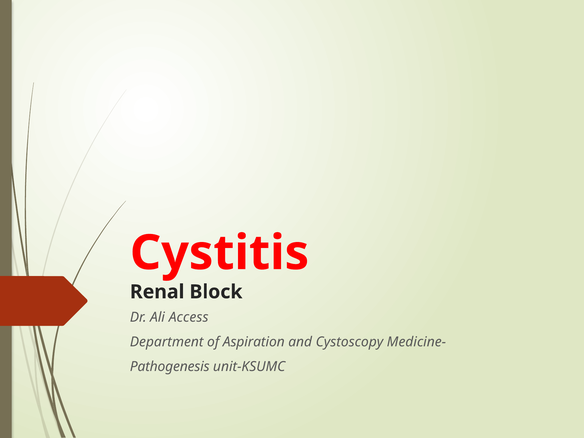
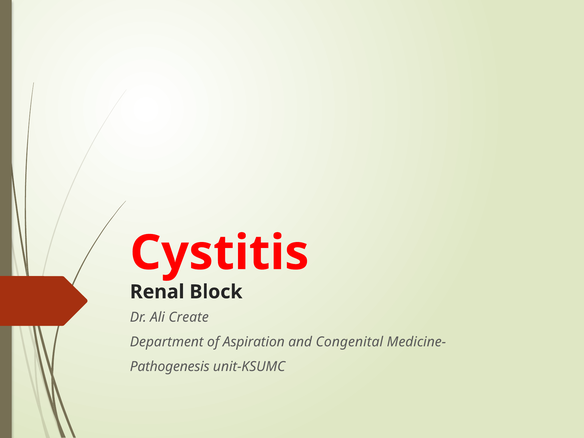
Access: Access -> Create
Cystoscopy: Cystoscopy -> Congenital
